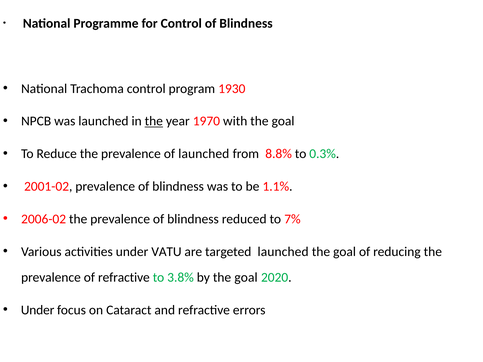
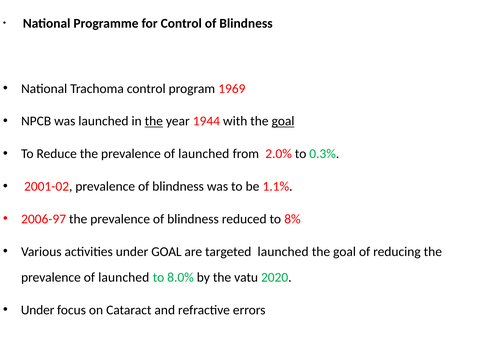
1930: 1930 -> 1969
1970: 1970 -> 1944
goal at (283, 121) underline: none -> present
8.8%: 8.8% -> 2.0%
2006-02: 2006-02 -> 2006-97
7%: 7% -> 8%
under VATU: VATU -> GOAL
refractive at (124, 278): refractive -> launched
3.8%: 3.8% -> 8.0%
by the goal: goal -> vatu
